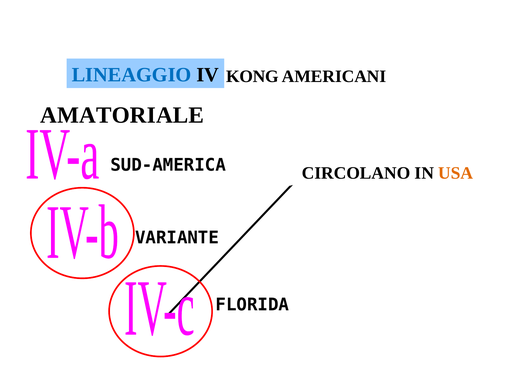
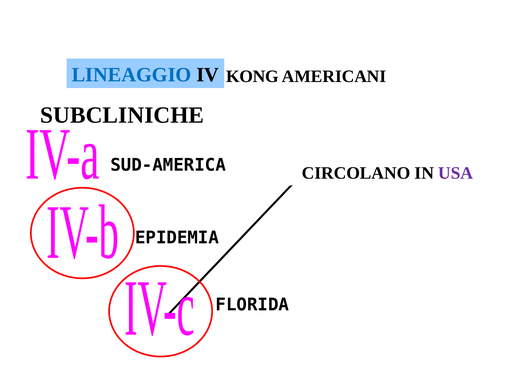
AMATORIALE: AMATORIALE -> SUBCLINICHE
USA colour: orange -> purple
VARIANTE: VARIANTE -> EPIDEMIA
